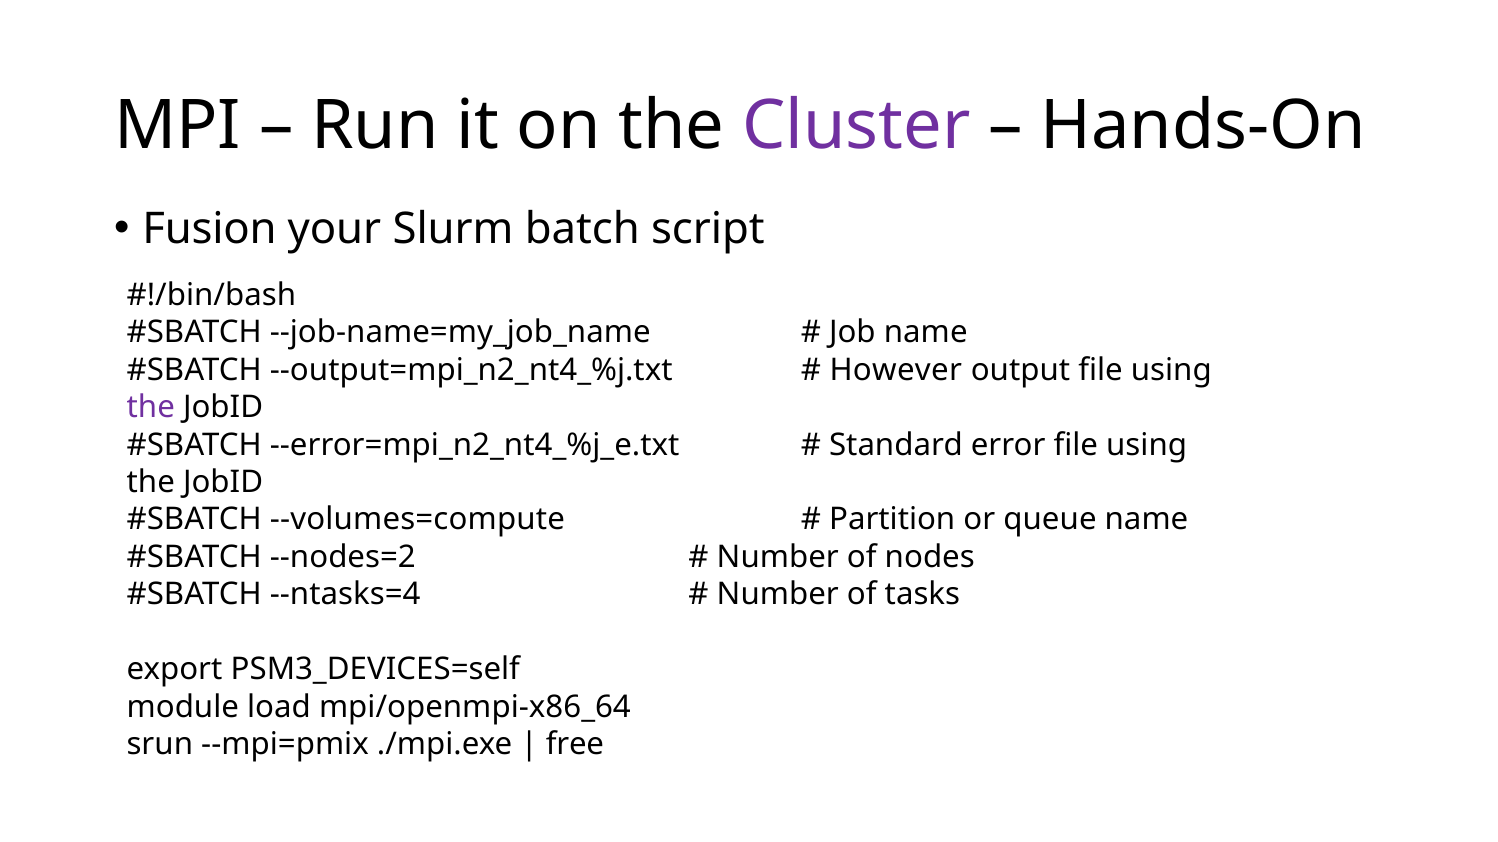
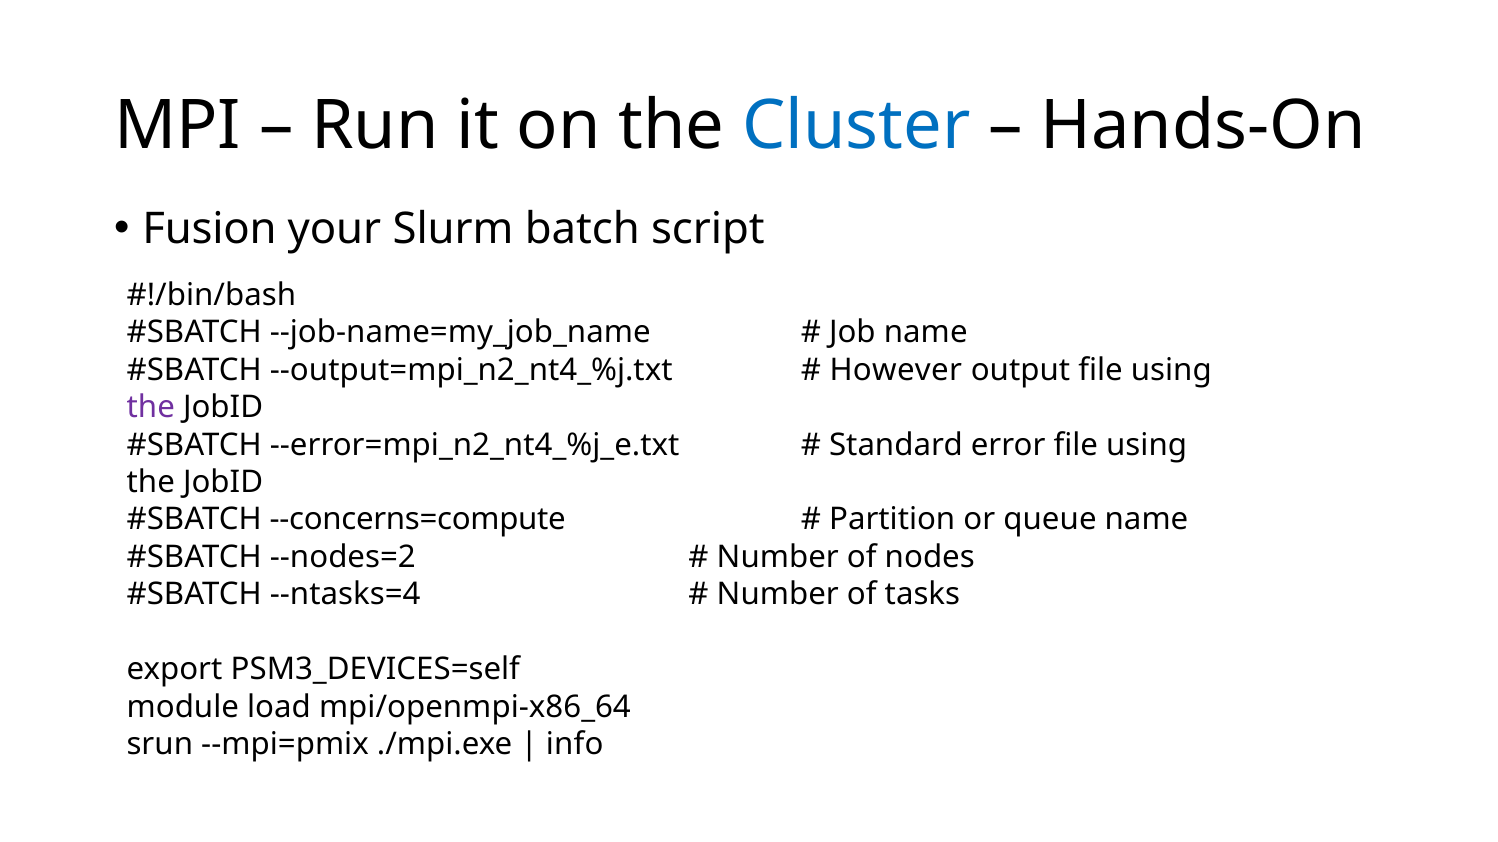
Cluster colour: purple -> blue
--volumes=compute: --volumes=compute -> --concerns=compute
free: free -> info
